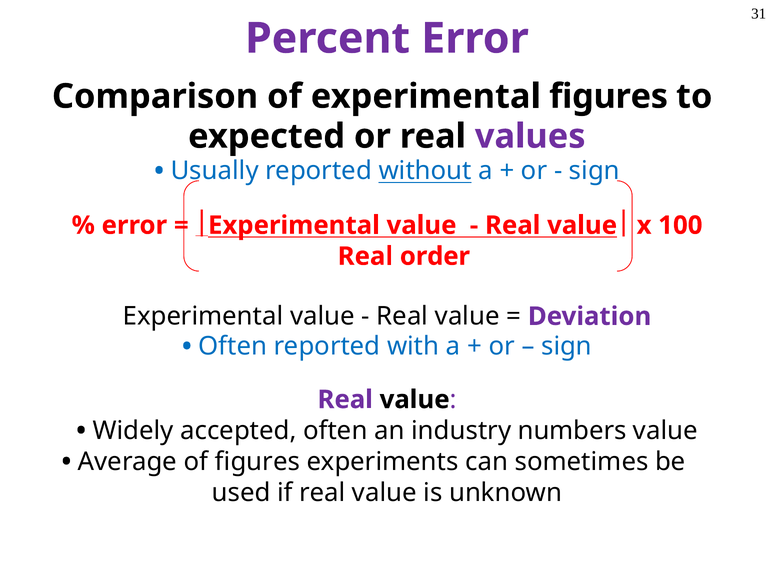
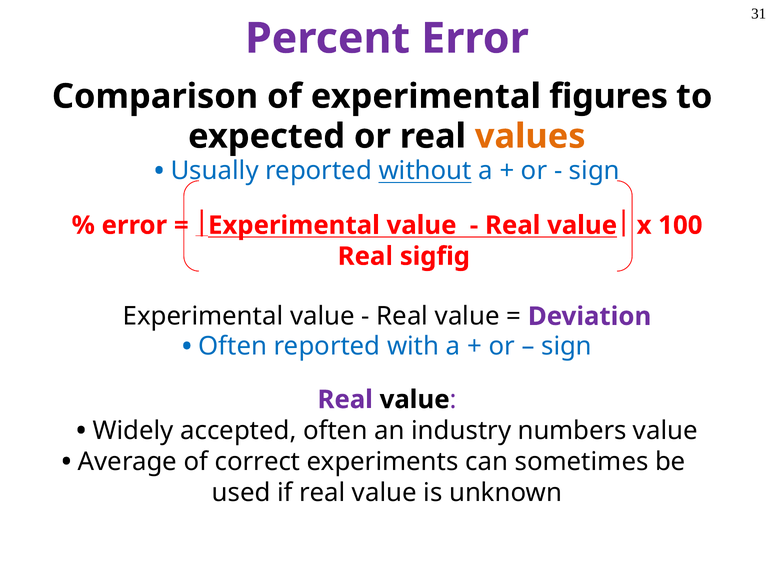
values colour: purple -> orange
order: order -> sigfig
of figures: figures -> correct
